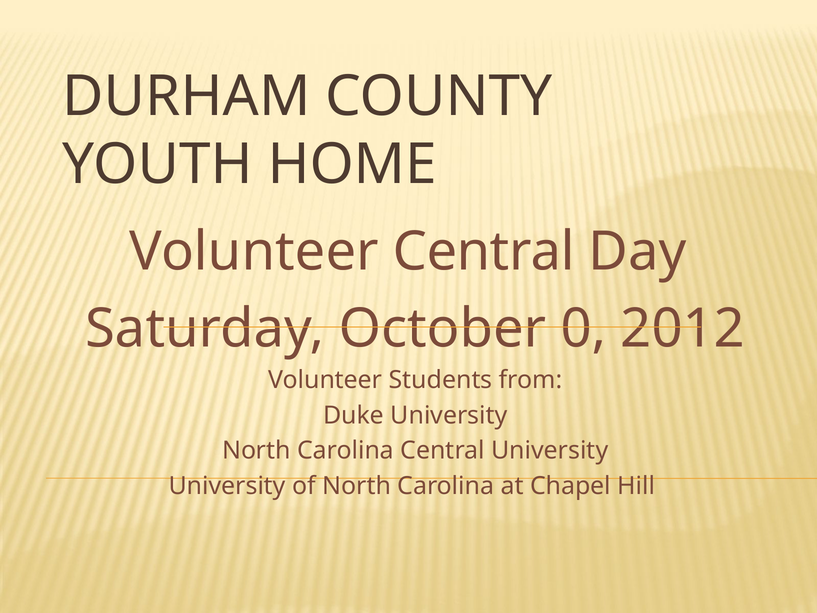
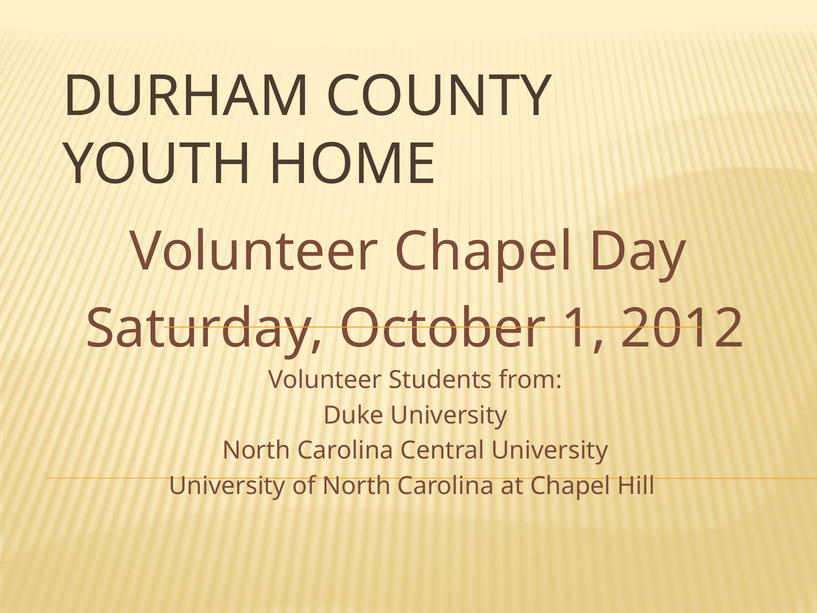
Volunteer Central: Central -> Chapel
0: 0 -> 1
